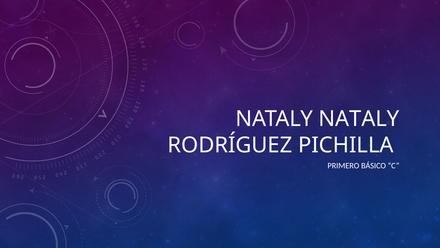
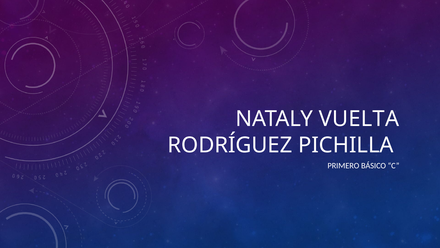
NATALY NATALY: NATALY -> VUELTA
